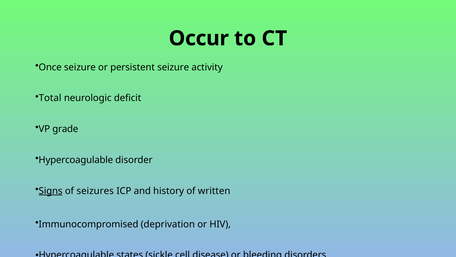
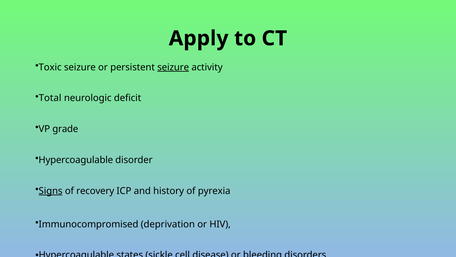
Occur: Occur -> Apply
Once: Once -> Toxic
seizure at (173, 67) underline: none -> present
seizures: seizures -> recovery
written: written -> pyrexia
